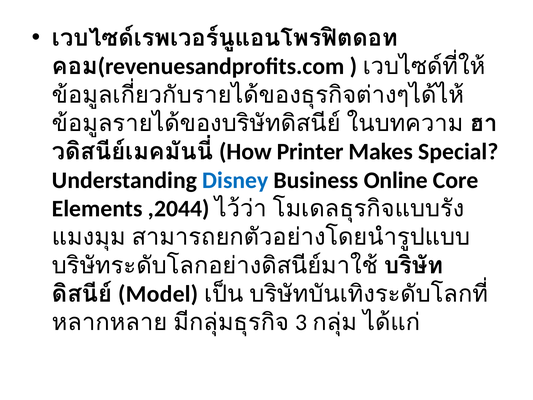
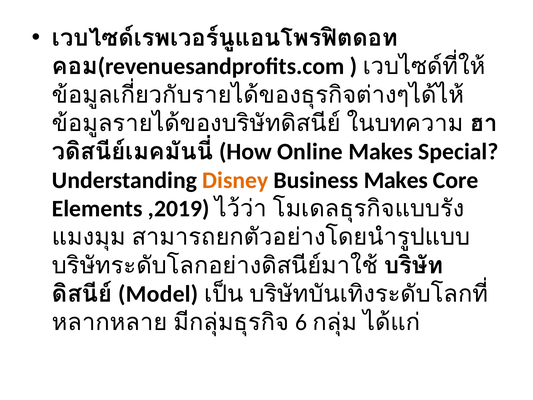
Printer: Printer -> Online
Disney colour: blue -> orange
Business Online: Online -> Makes
,2044: ,2044 -> ,2019
3: 3 -> 6
